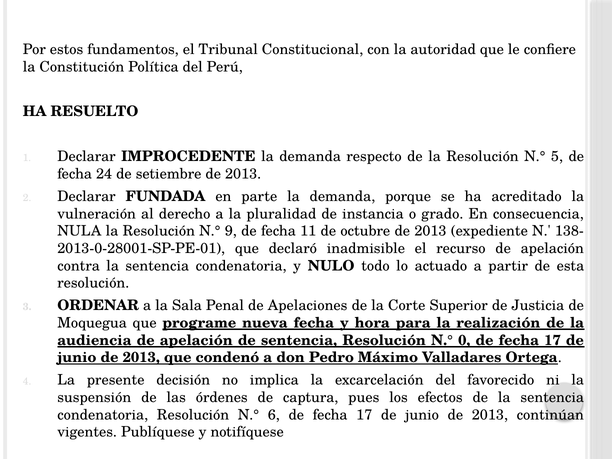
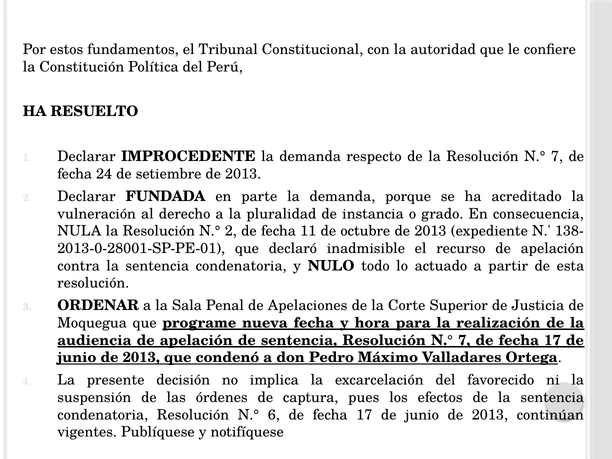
la Resolución N.° 5: 5 -> 7
N.° 9: 9 -> 2
sentencia Resolución N.° 0: 0 -> 7
